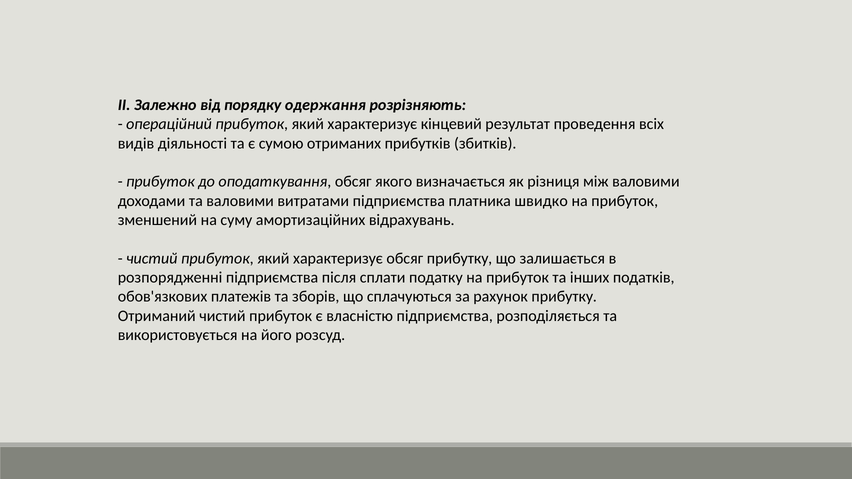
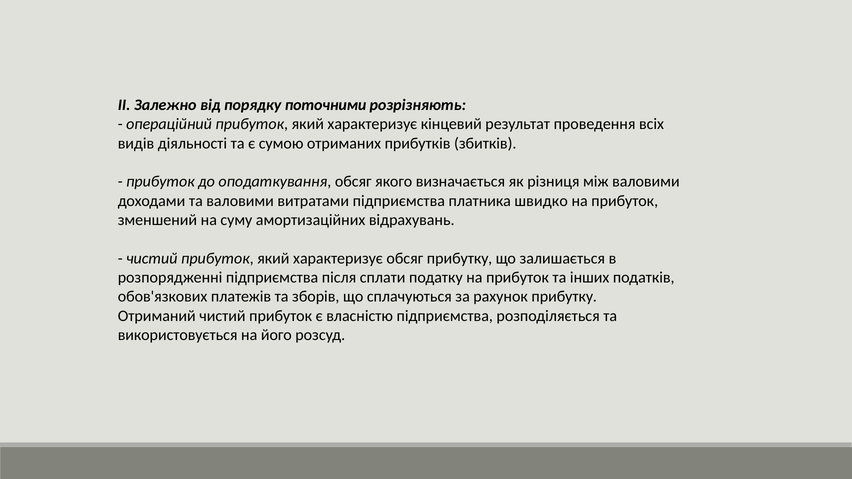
одержання: одержання -> поточними
